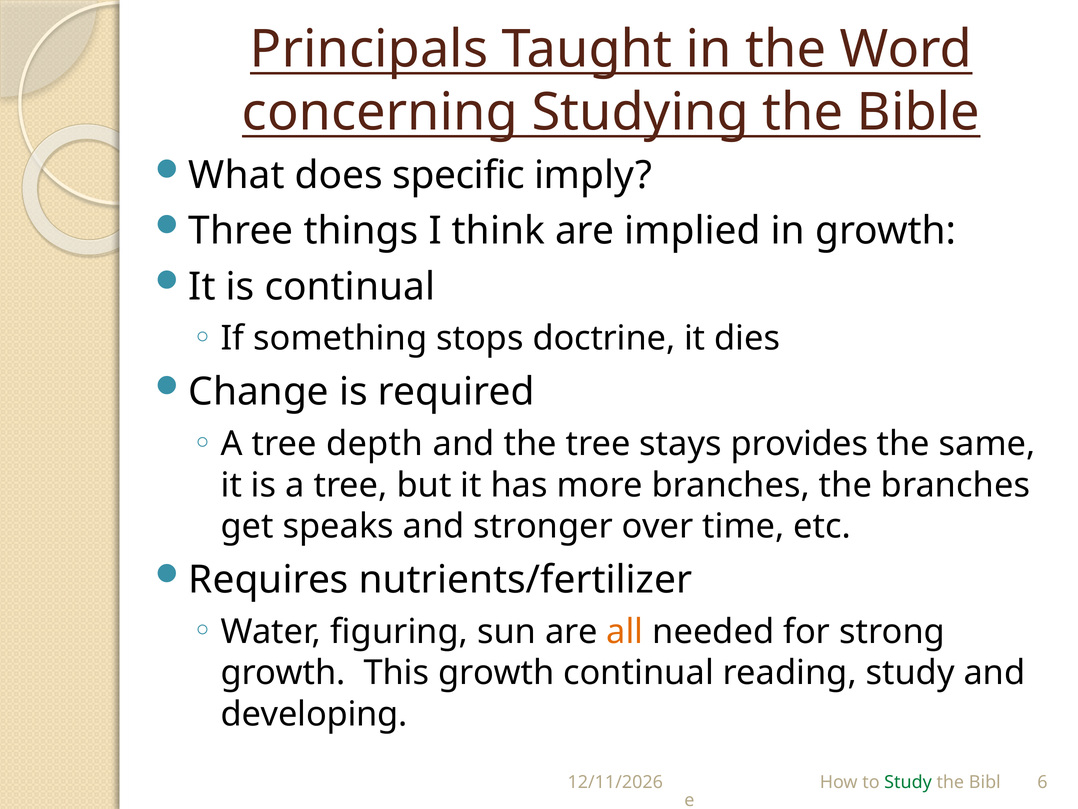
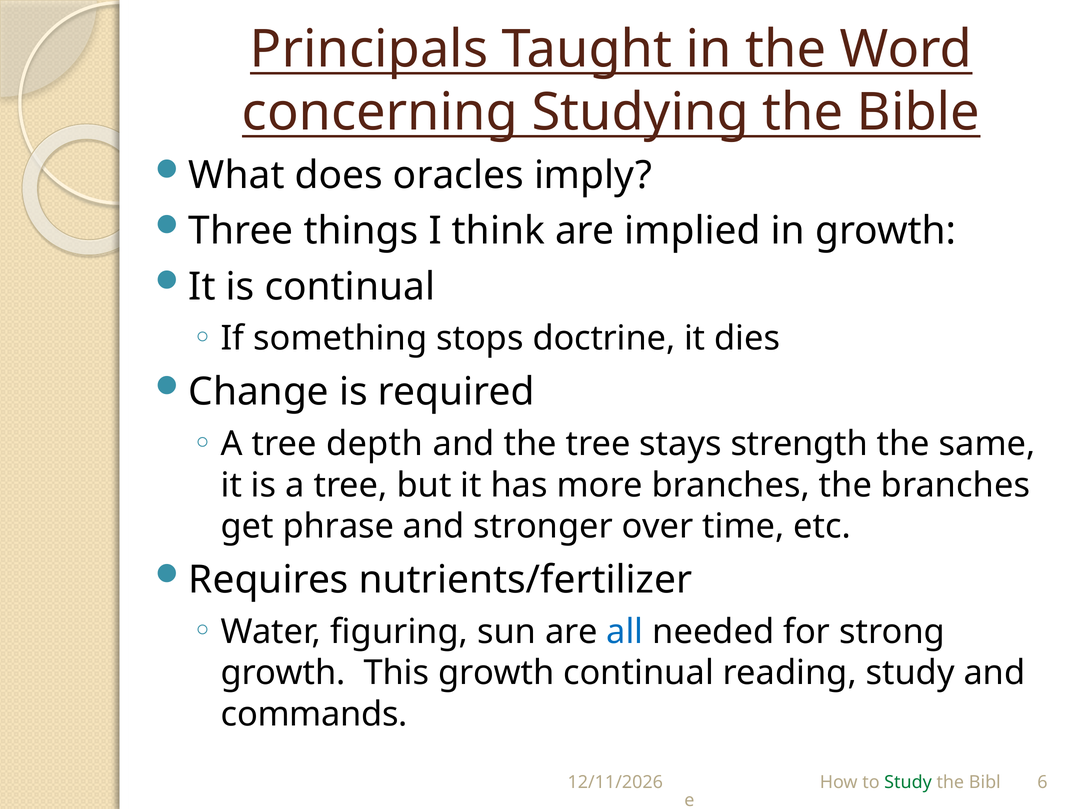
specific: specific -> oracles
provides: provides -> strength
speaks: speaks -> phrase
all colour: orange -> blue
developing: developing -> commands
